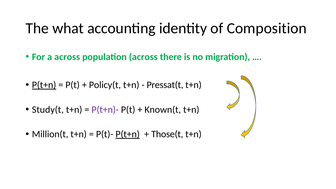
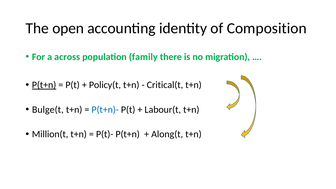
what: what -> open
population across: across -> family
Pressat(t: Pressat(t -> Critical(t
Study(t: Study(t -> Bulge(t
P(t+n)- colour: purple -> blue
Known(t: Known(t -> Labour(t
P(t+n at (128, 134) underline: present -> none
Those(t: Those(t -> Along(t
